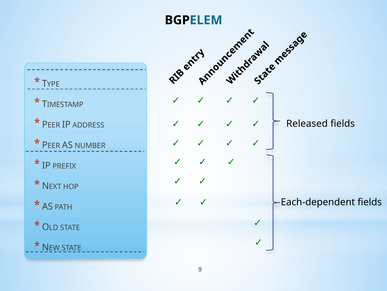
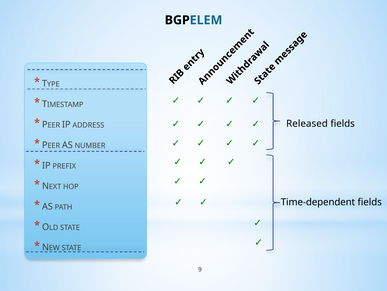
Each-dependent: Each-dependent -> Time-dependent
